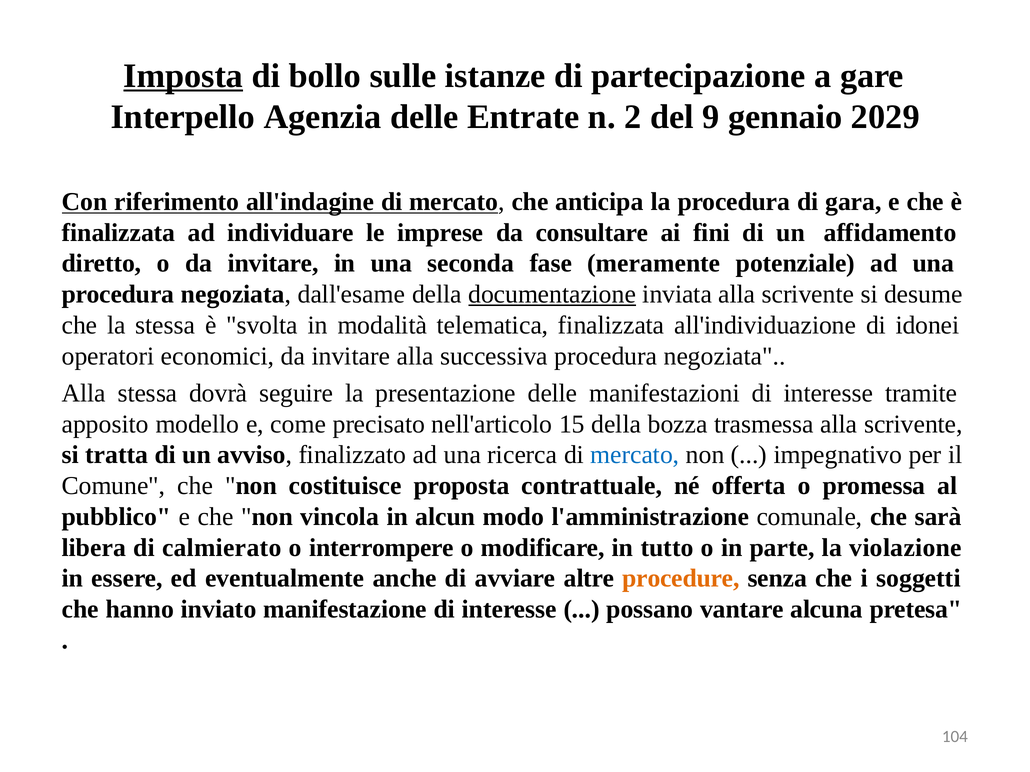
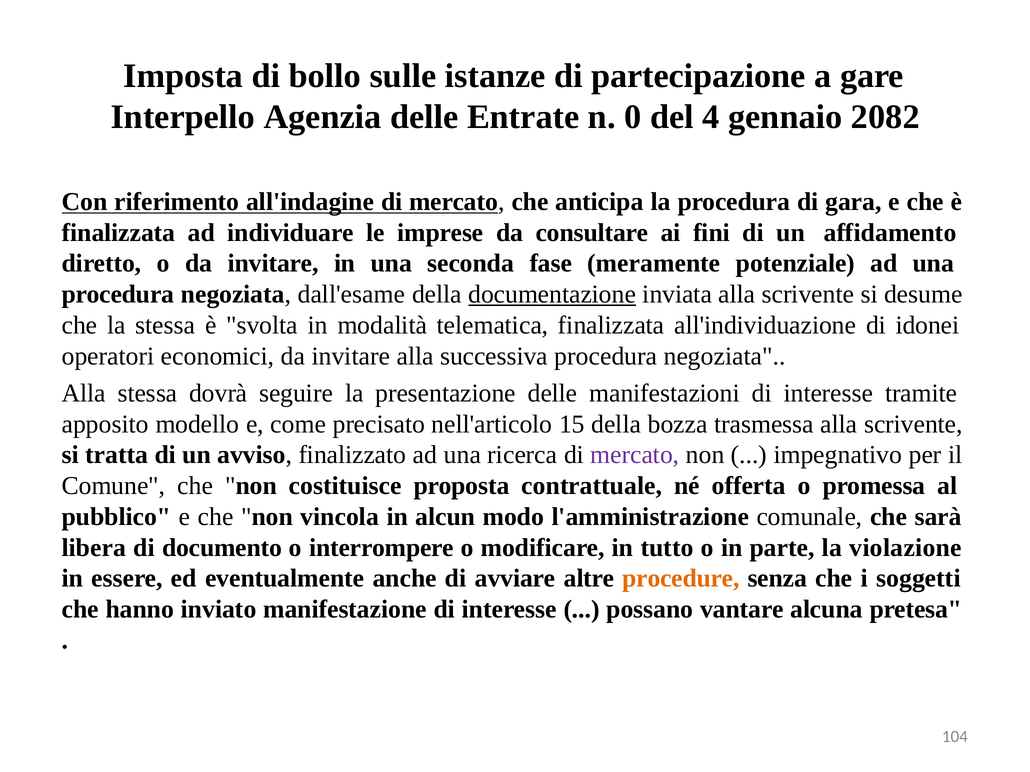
Imposta underline: present -> none
2: 2 -> 0
9: 9 -> 4
2029: 2029 -> 2082
mercato at (635, 455) colour: blue -> purple
calmierato: calmierato -> documento
